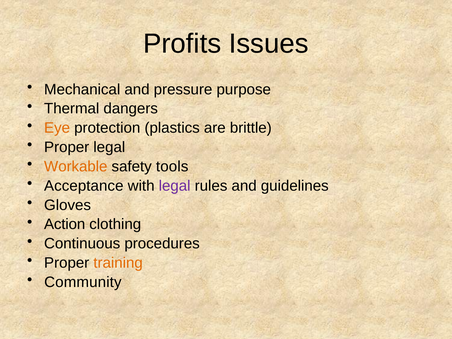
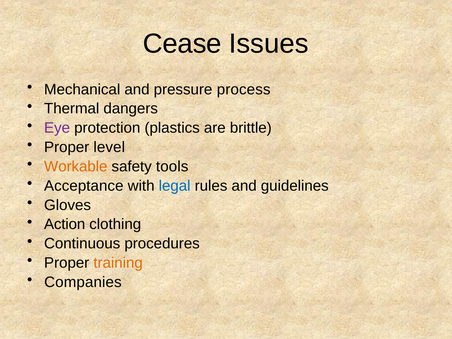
Profits: Profits -> Cease
purpose: purpose -> process
Eye colour: orange -> purple
Proper legal: legal -> level
legal at (175, 186) colour: purple -> blue
Community: Community -> Companies
